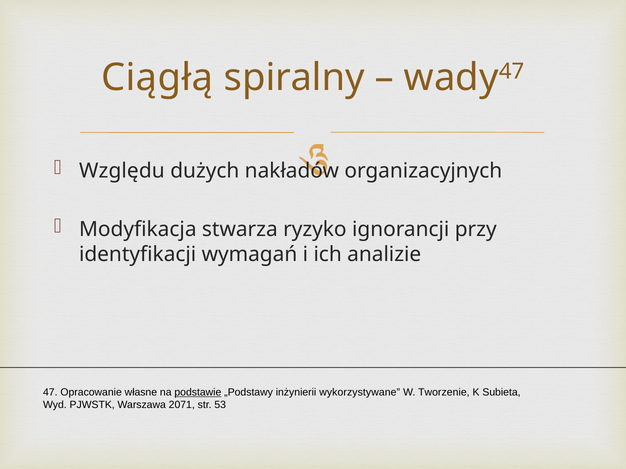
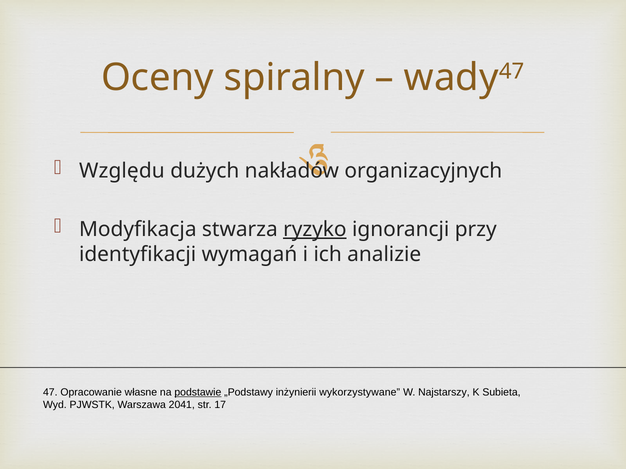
Ciągłą: Ciągłą -> Oceny
ryzyko underline: none -> present
Tworzenie: Tworzenie -> Najstarszy
2071: 2071 -> 2041
53: 53 -> 17
